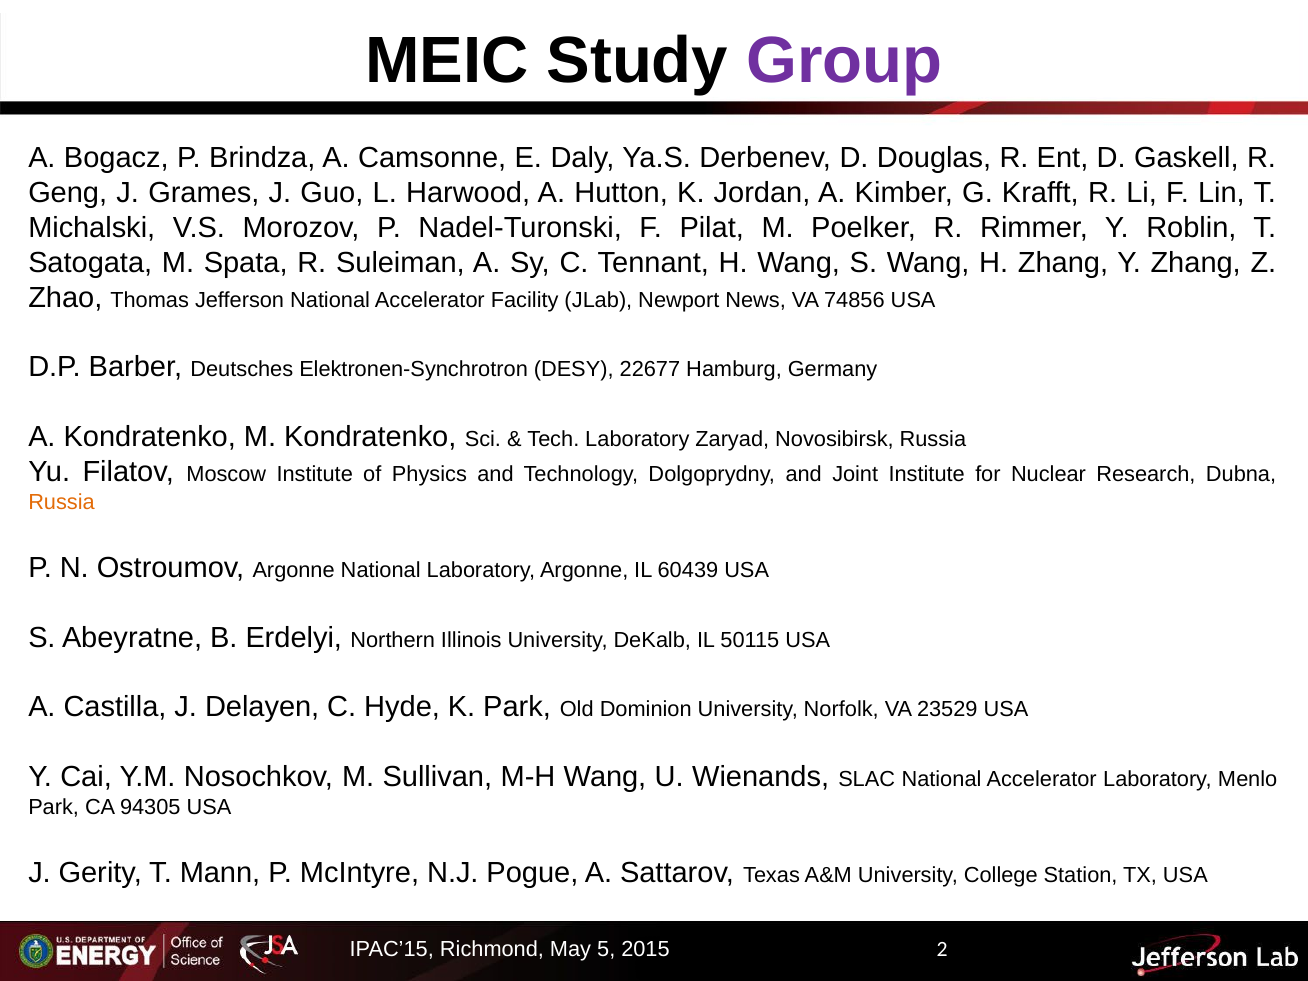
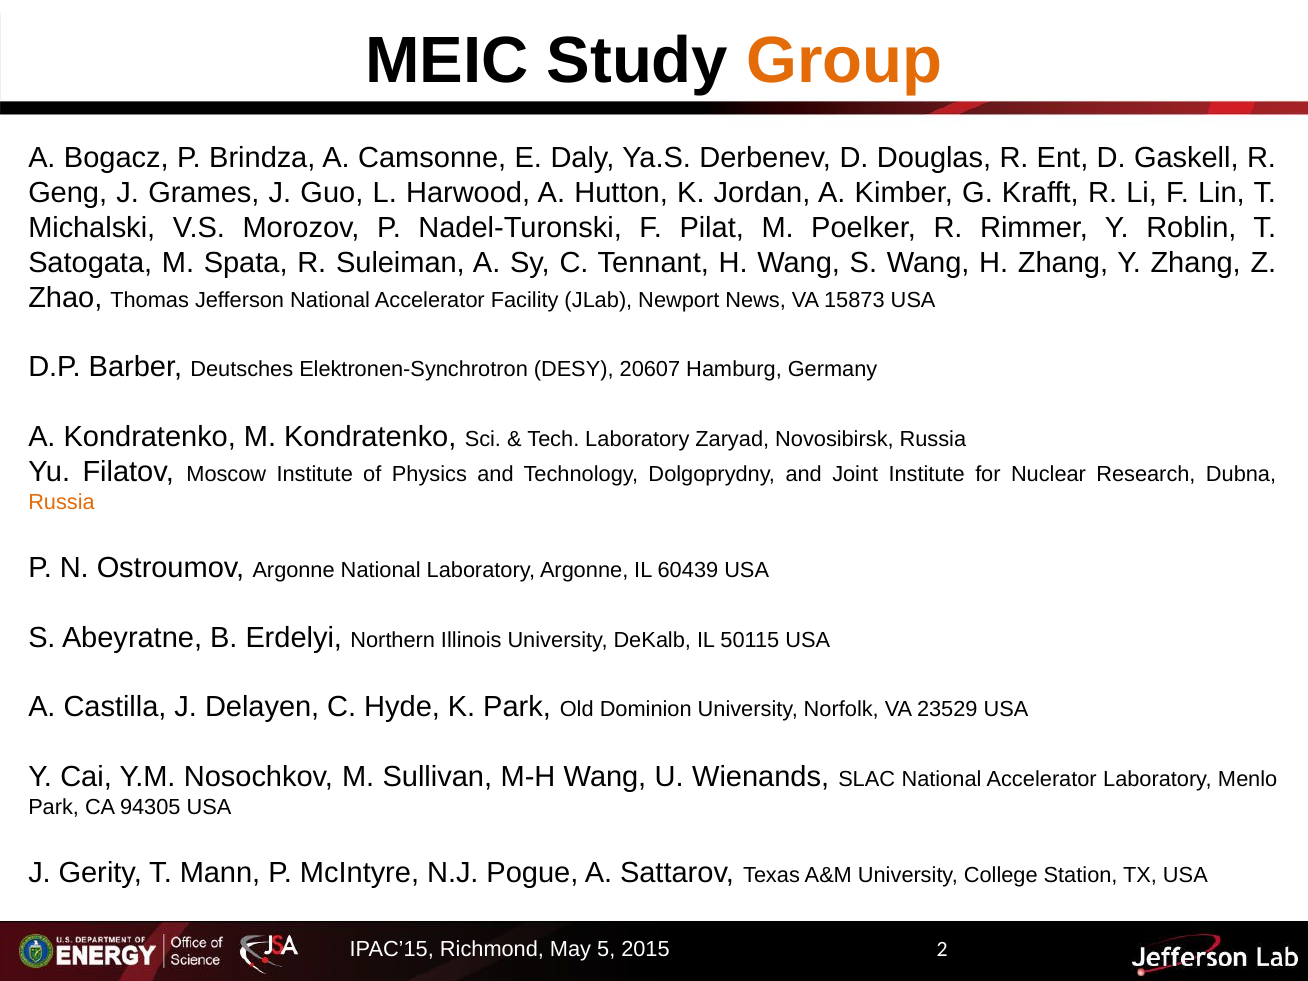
Group colour: purple -> orange
74856: 74856 -> 15873
22677: 22677 -> 20607
